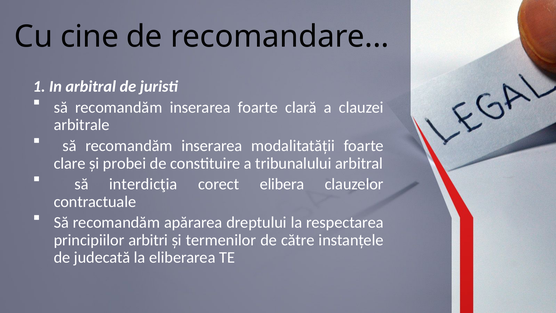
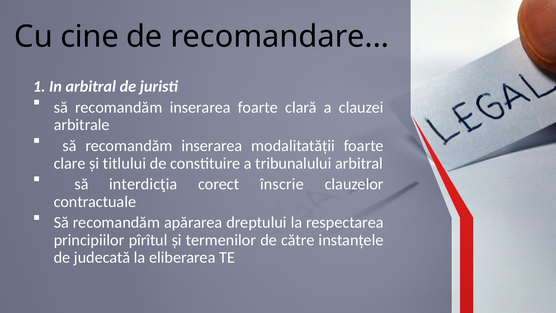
probei: probei -> titlului
elibera: elibera -> înscrie
arbitri: arbitri -> pîrîtul
